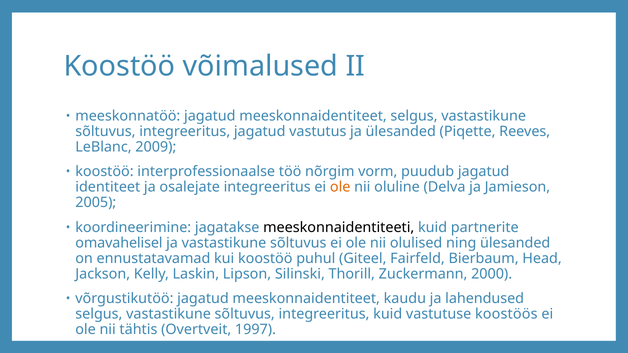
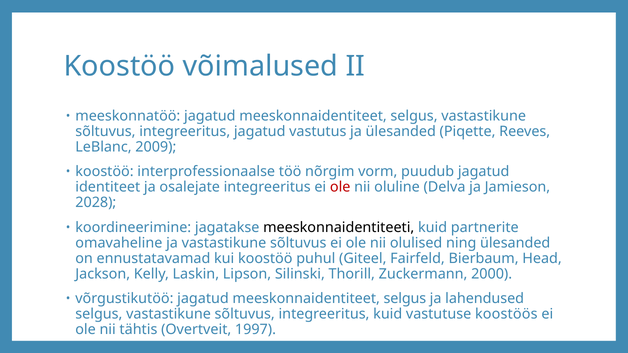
ole at (340, 187) colour: orange -> red
2005: 2005 -> 2028
omavahelisel: omavahelisel -> omavaheline
võrgustikutöö jagatud meeskonnaidentiteet kaudu: kaudu -> selgus
